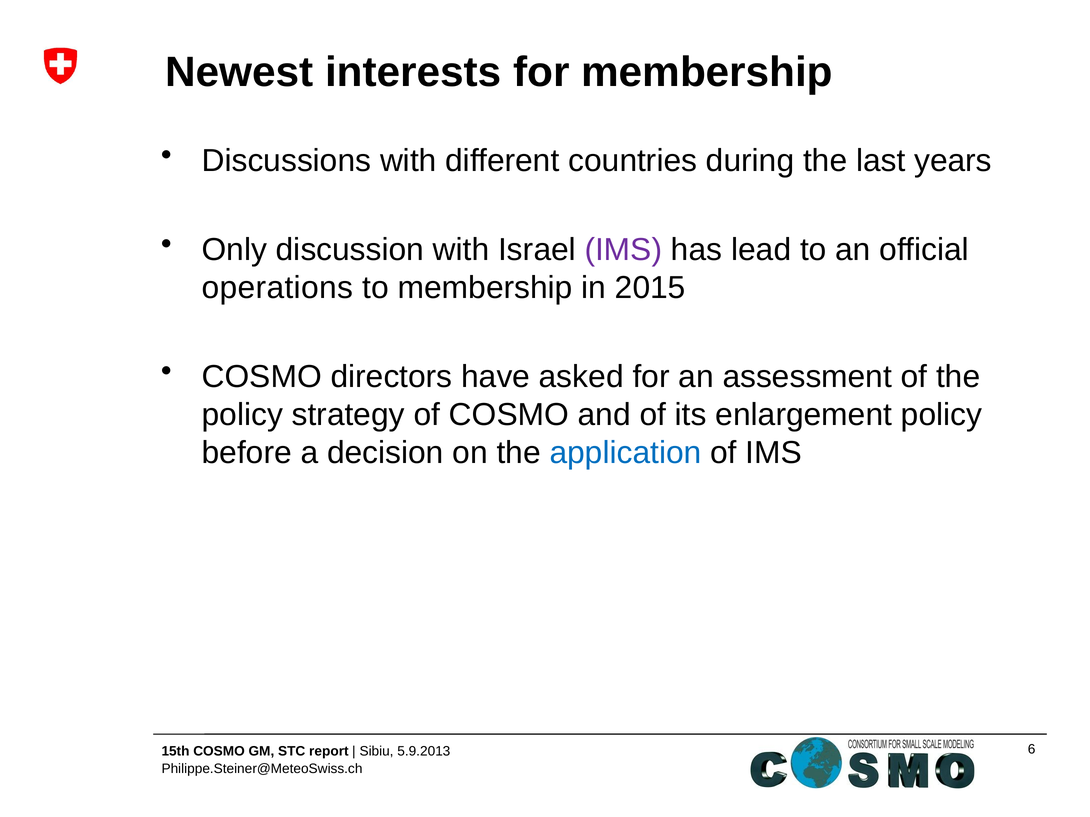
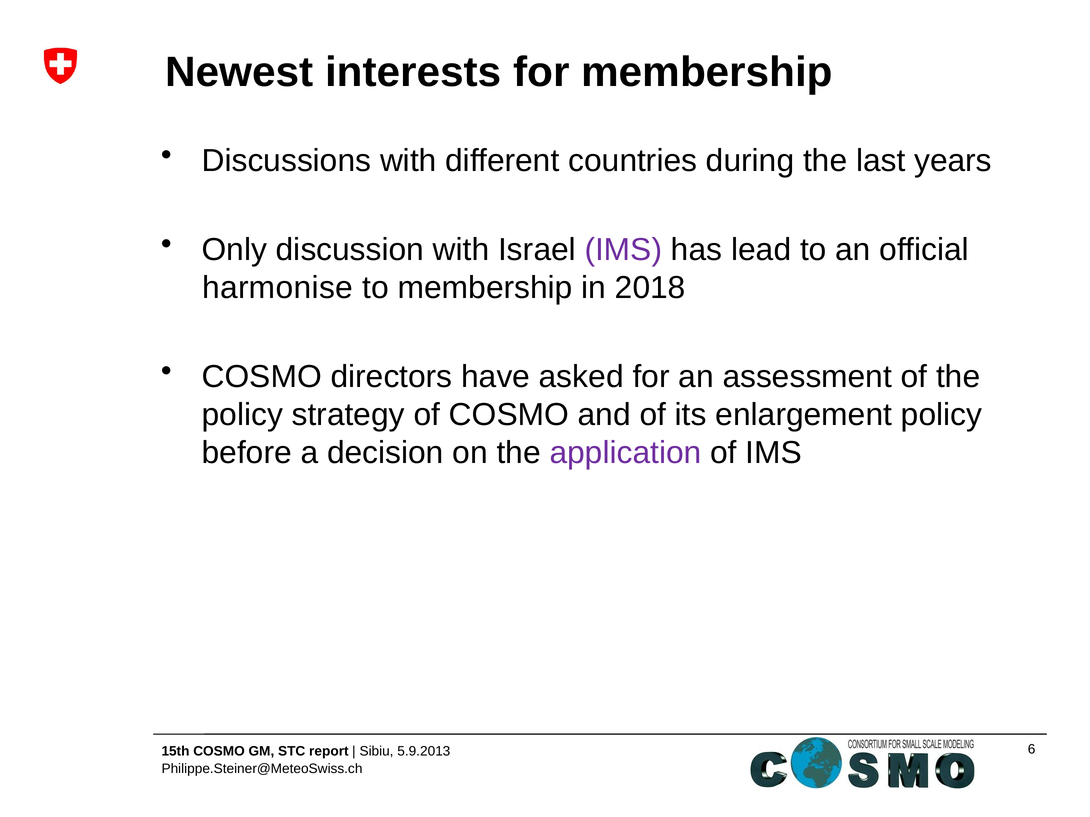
operations: operations -> harmonise
2015: 2015 -> 2018
application colour: blue -> purple
